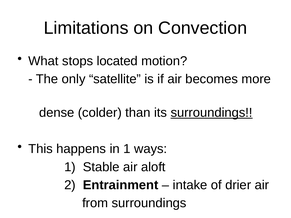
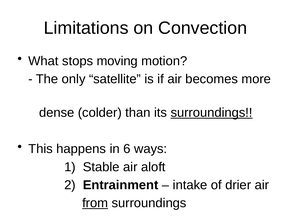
located: located -> moving
in 1: 1 -> 6
from underline: none -> present
